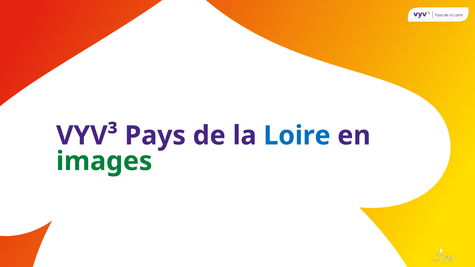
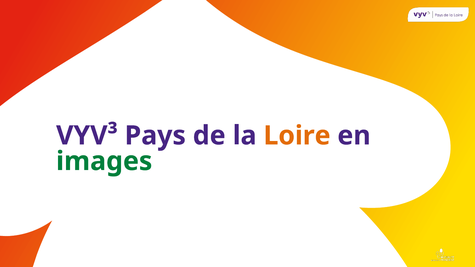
Loire colour: blue -> orange
